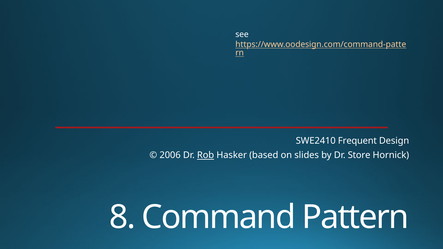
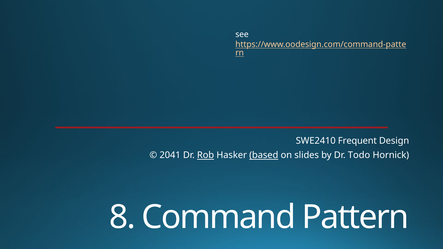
2006: 2006 -> 2041
based underline: none -> present
Store: Store -> Todo
